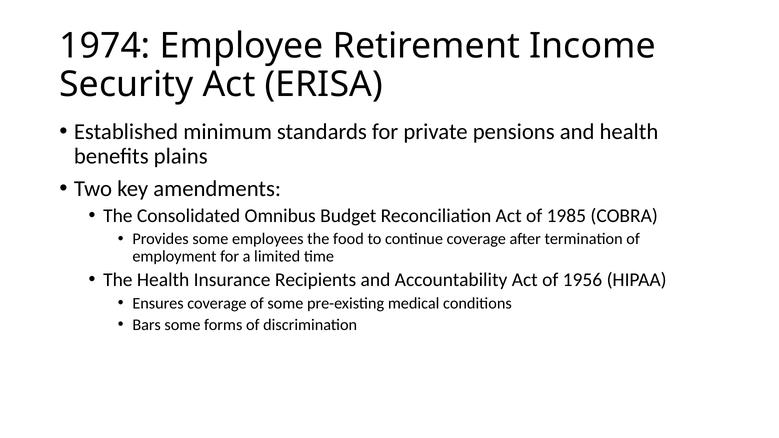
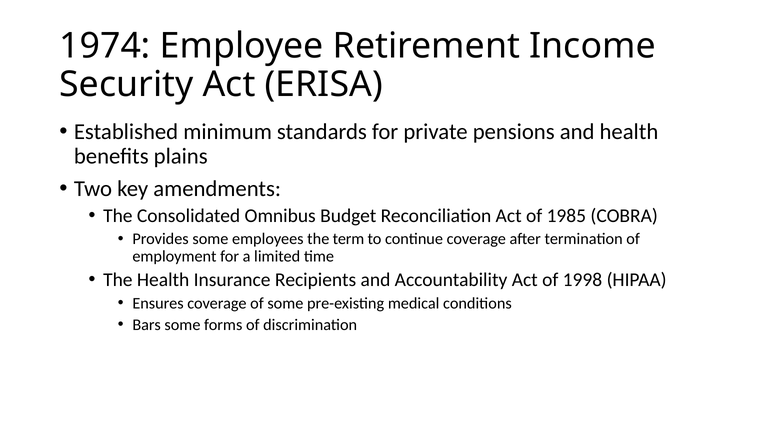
food: food -> term
1956: 1956 -> 1998
